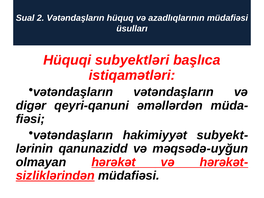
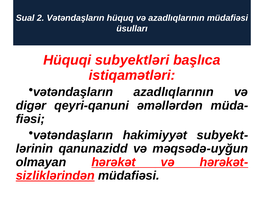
vətəndaşların vətəndaşların: vətəndaşların -> azadlıqlarının
